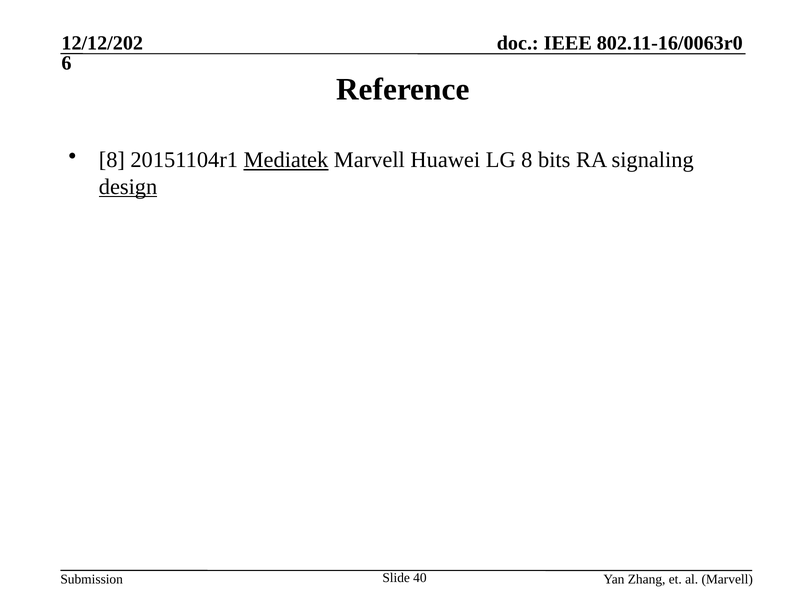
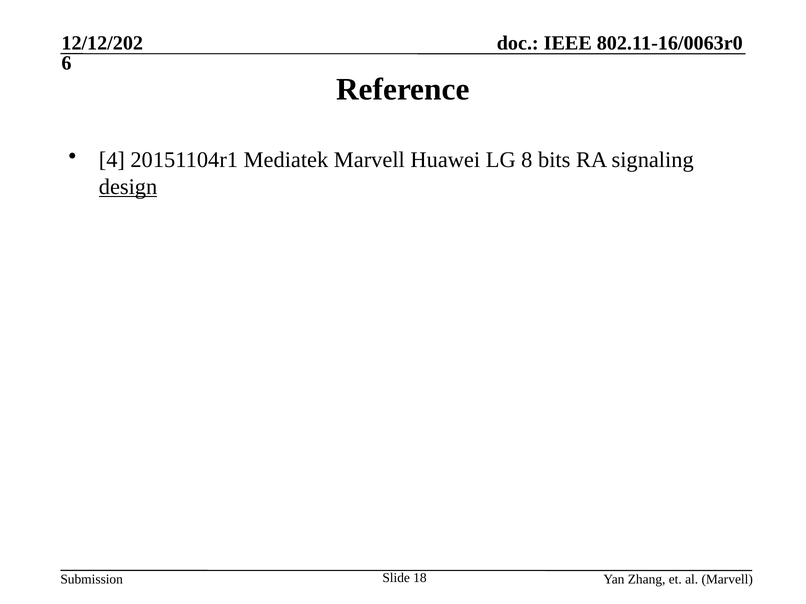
8 at (112, 160): 8 -> 4
Mediatek underline: present -> none
40: 40 -> 18
